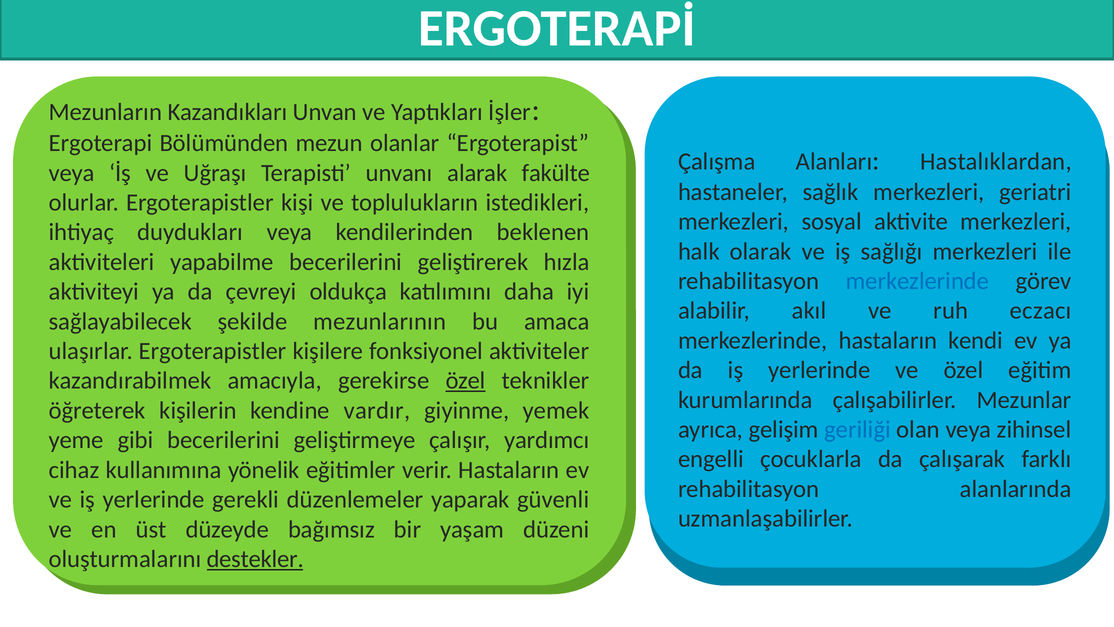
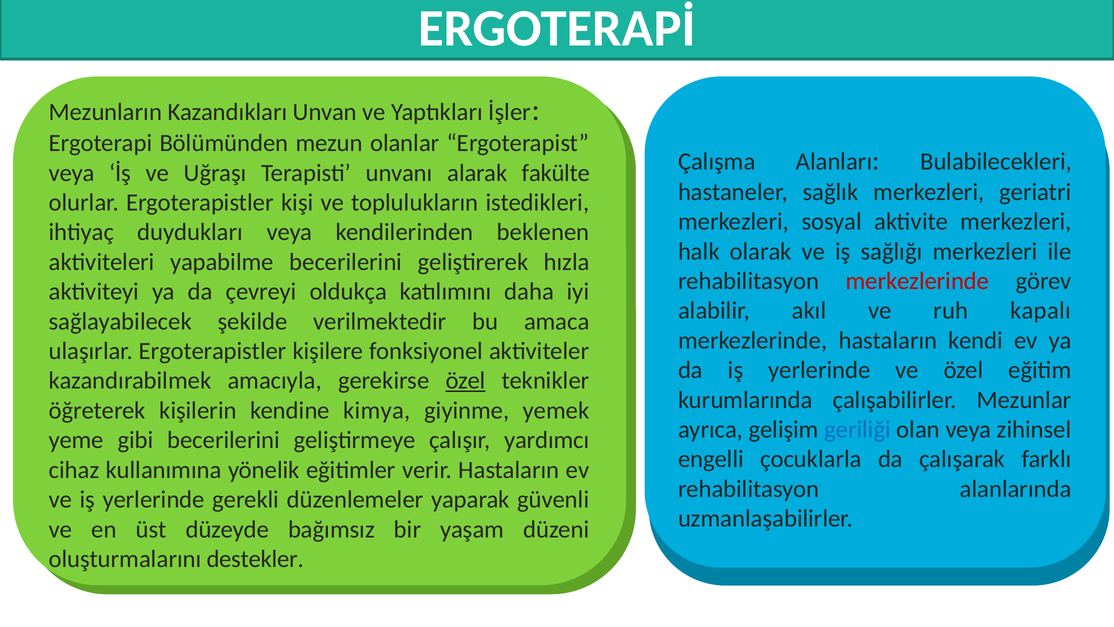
Hastalıklardan: Hastalıklardan -> Bulabilecekleri
merkezlerinde at (917, 281) colour: blue -> red
eczacı: eczacı -> kapalı
mezunlarının: mezunlarının -> verilmektedir
vardır: vardır -> kimya
destekler underline: present -> none
